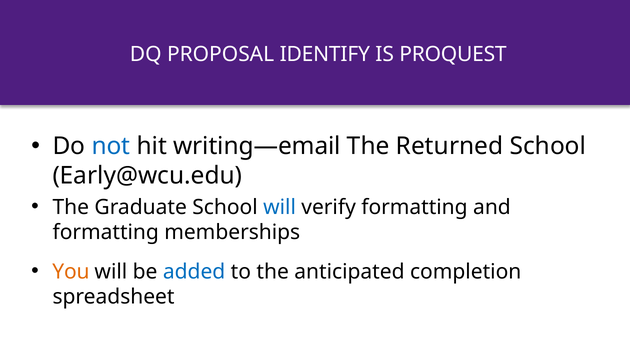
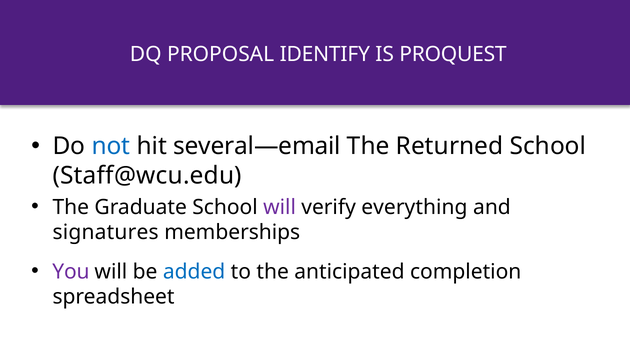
writing—email: writing—email -> several—email
Early@wcu.edu: Early@wcu.edu -> Staff@wcu.edu
will at (280, 207) colour: blue -> purple
verify formatting: formatting -> everything
formatting at (106, 232): formatting -> signatures
You colour: orange -> purple
